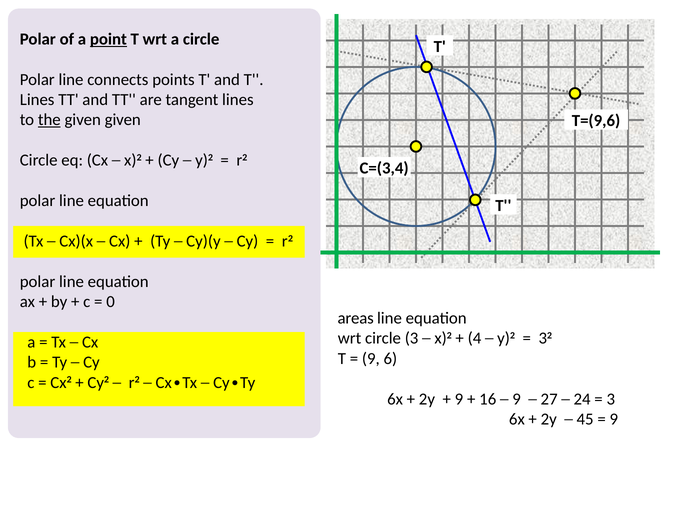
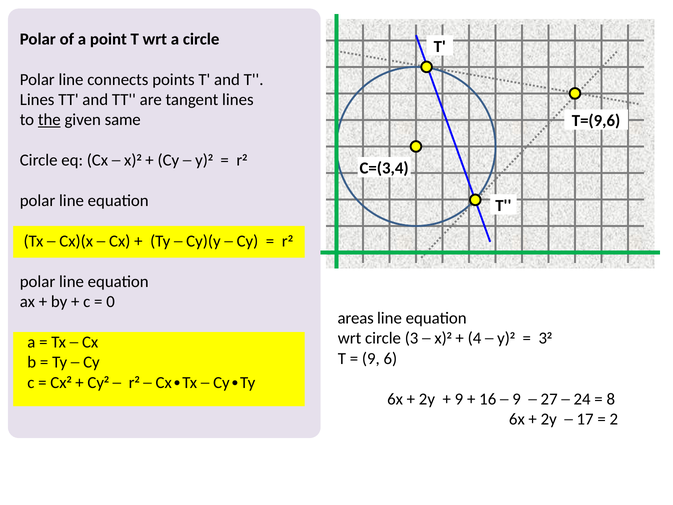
point underline: present -> none
given given: given -> same
3 at (611, 399): 3 -> 8
45: 45 -> 17
9 at (614, 419): 9 -> 2
